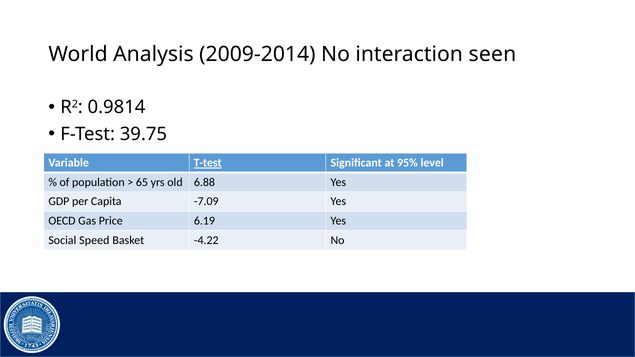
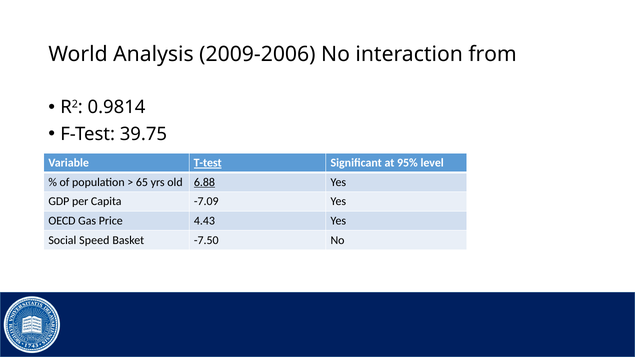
2009-2014: 2009-2014 -> 2009-2006
seen: seen -> from
6.88 underline: none -> present
6.19: 6.19 -> 4.43
-4.22: -4.22 -> -7.50
